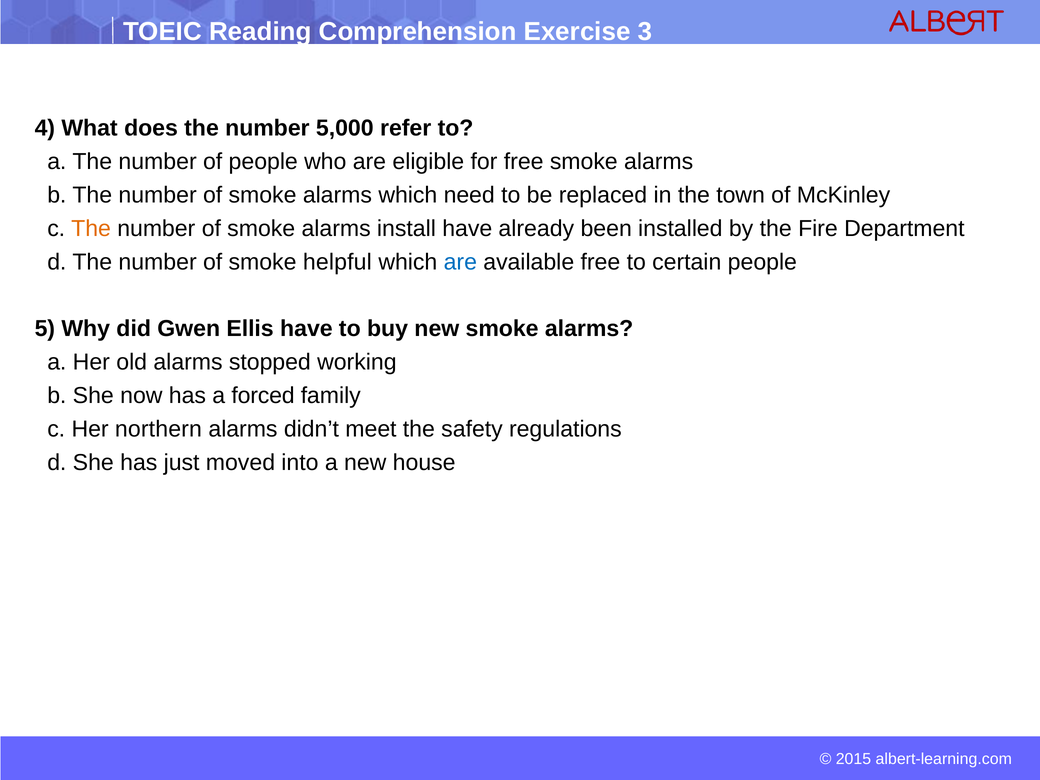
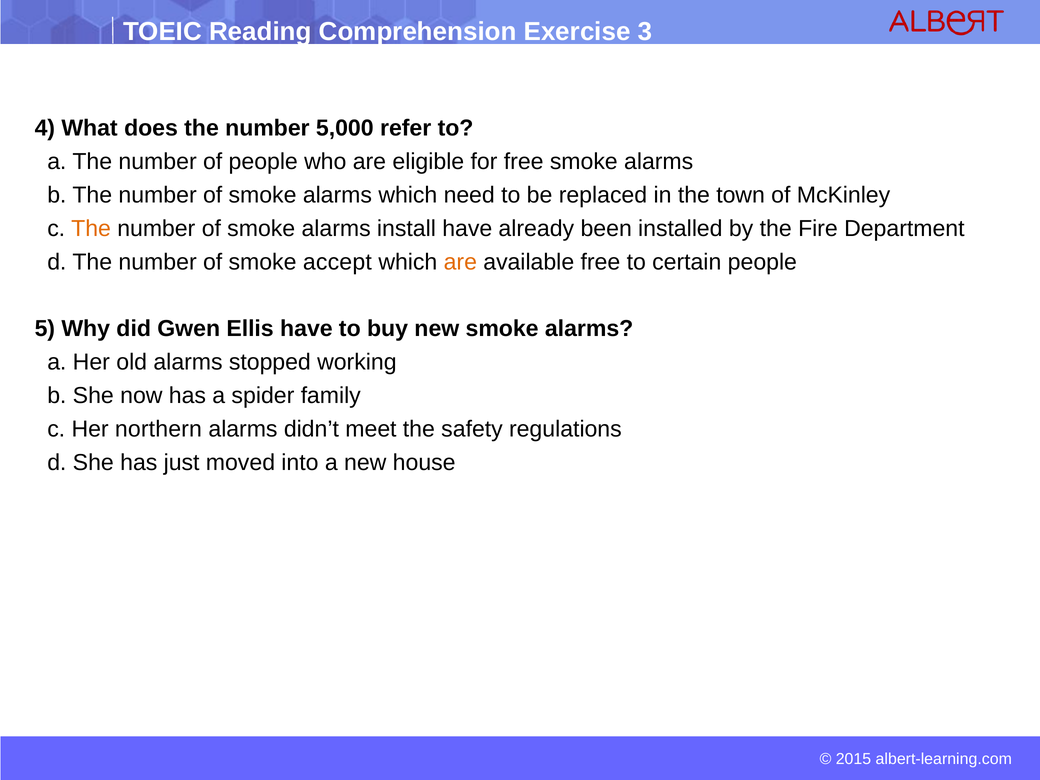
helpful: helpful -> accept
are at (460, 262) colour: blue -> orange
forced: forced -> spider
